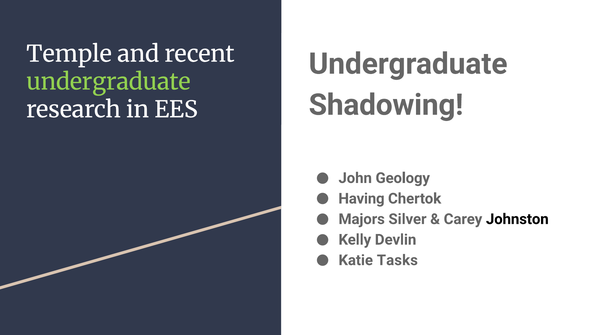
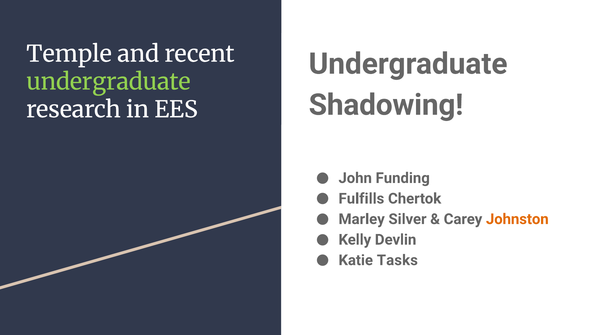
Geology: Geology -> Funding
Having: Having -> Fulfills
Majors: Majors -> Marley
Johnston colour: black -> orange
